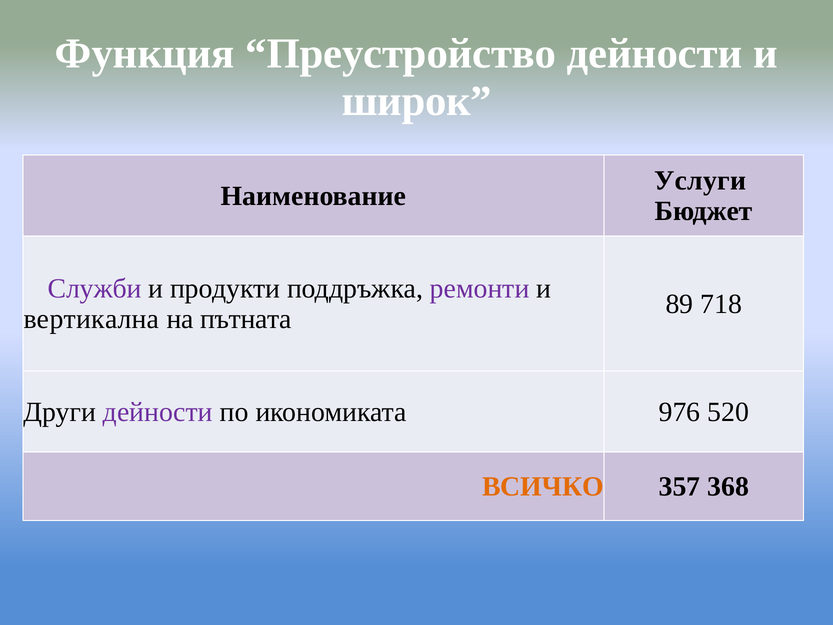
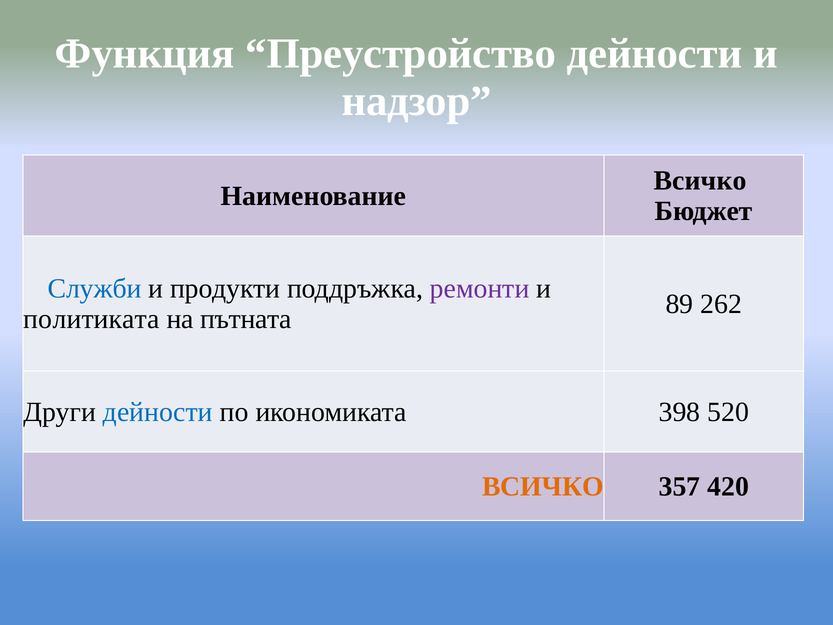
широк: широк -> надзор
Услуги at (700, 180): Услуги -> Всичко
Служби colour: purple -> blue
718: 718 -> 262
вертикална: вертикална -> политиката
дейности at (158, 412) colour: purple -> blue
976: 976 -> 398
368: 368 -> 420
